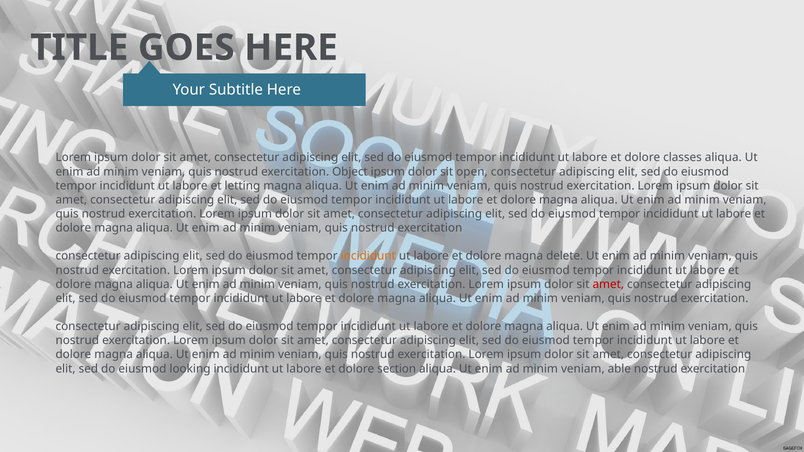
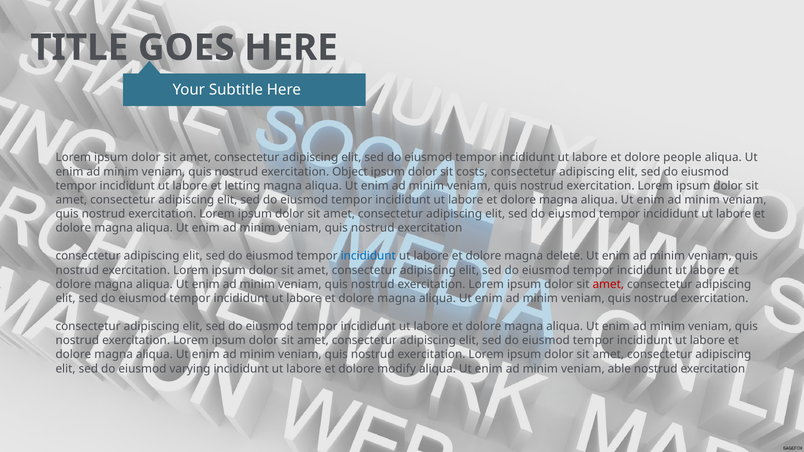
classes: classes -> people
open: open -> costs
incididunt at (368, 256) colour: orange -> blue
looking: looking -> varying
section: section -> modify
